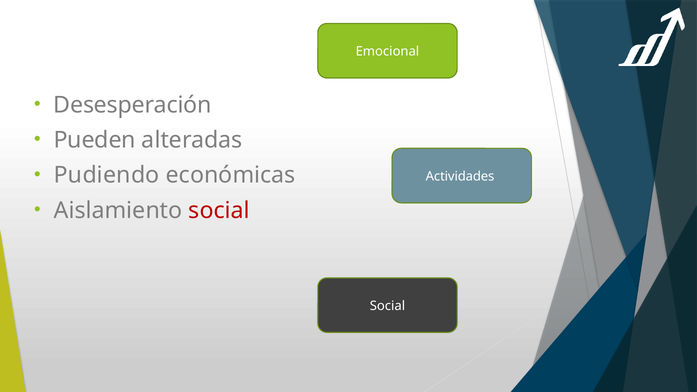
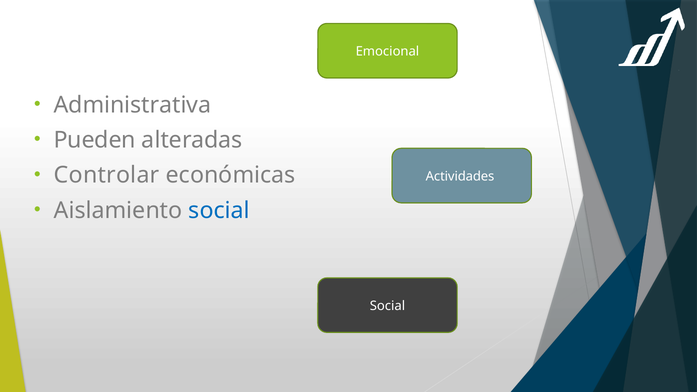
Desesperación: Desesperación -> Administrativa
Pudiendo: Pudiendo -> Controlar
social at (219, 210) colour: red -> blue
